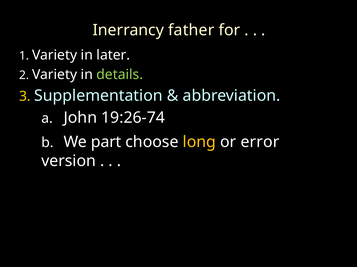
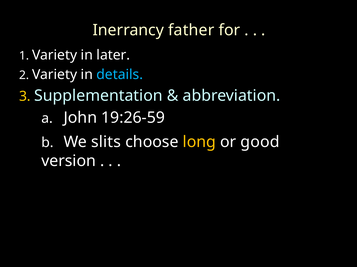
details colour: light green -> light blue
19:26-74: 19:26-74 -> 19:26-59
part: part -> slits
error: error -> good
